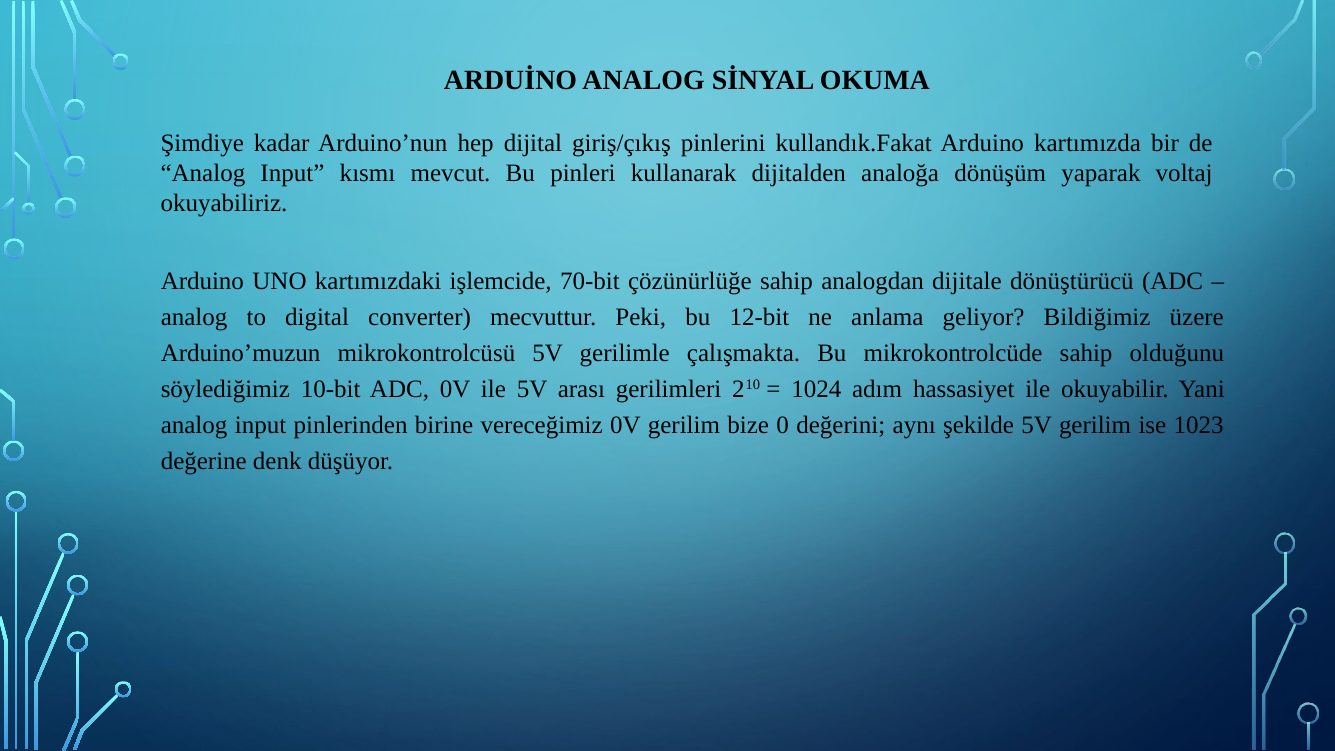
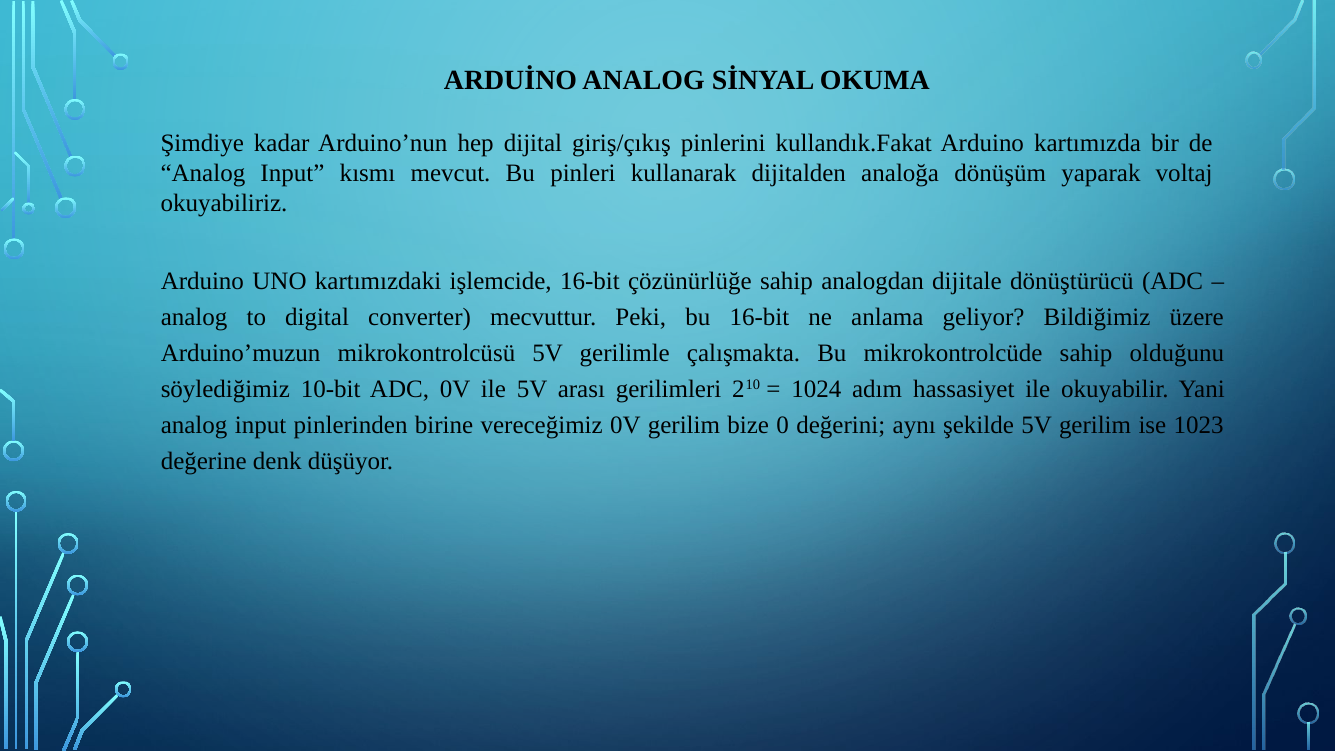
işlemcide 70-bit: 70-bit -> 16-bit
bu 12-bit: 12-bit -> 16-bit
